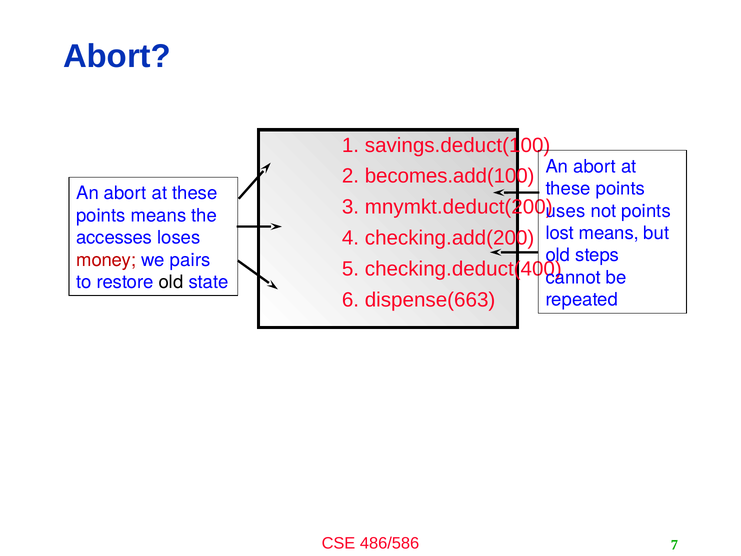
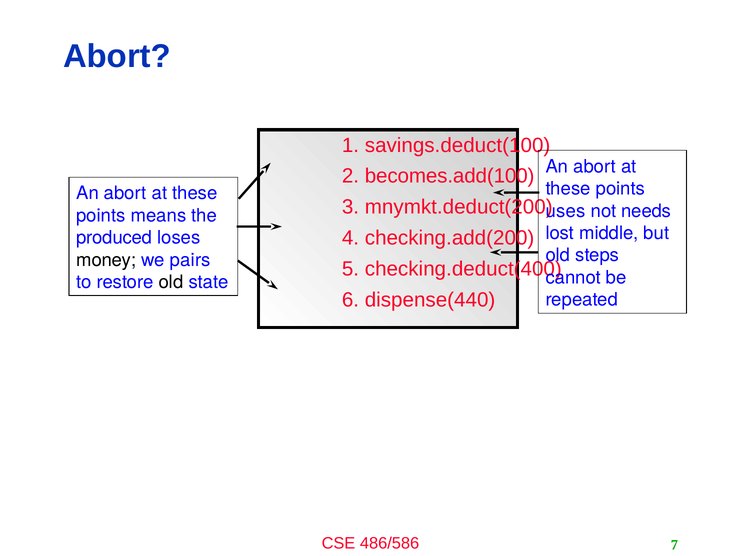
not points: points -> needs
lost means: means -> middle
accesses: accesses -> produced
money colour: red -> black
dispense(663: dispense(663 -> dispense(440
